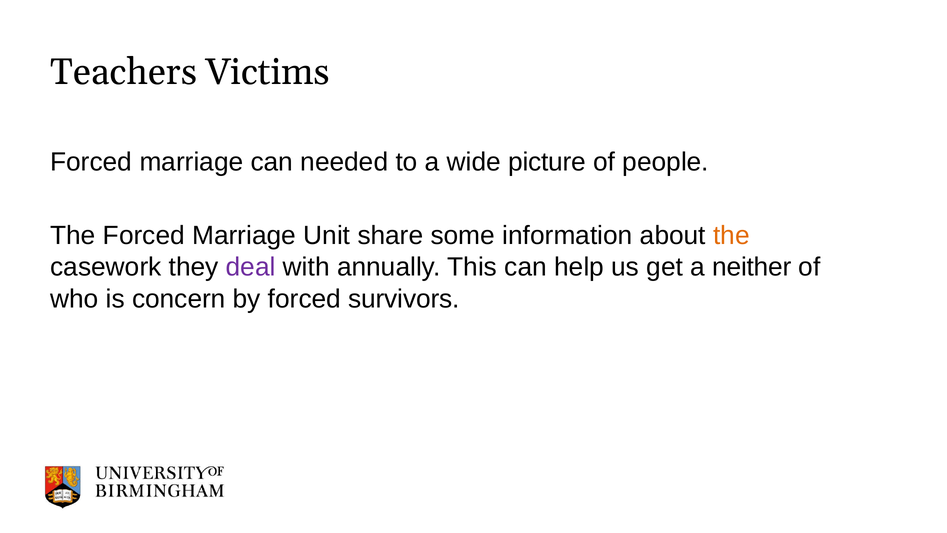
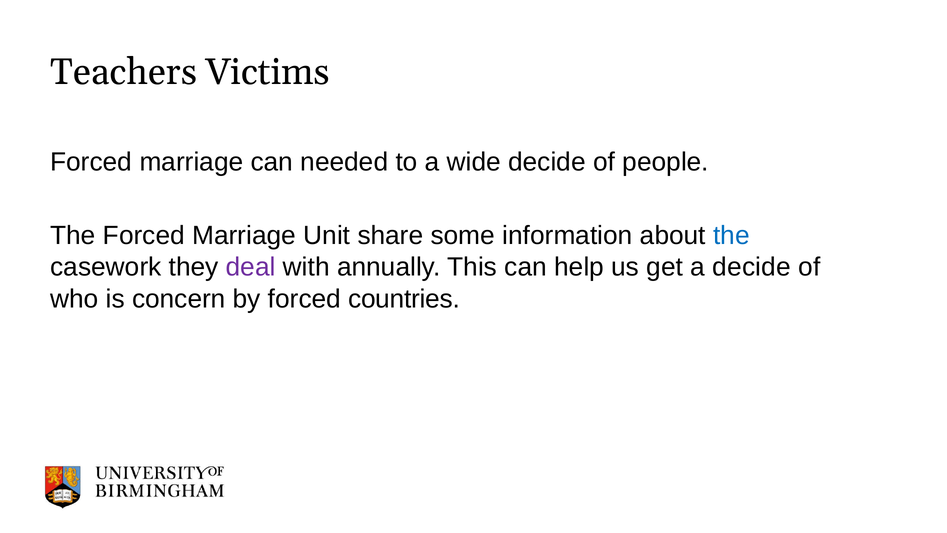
wide picture: picture -> decide
the at (731, 236) colour: orange -> blue
a neither: neither -> decide
survivors: survivors -> countries
